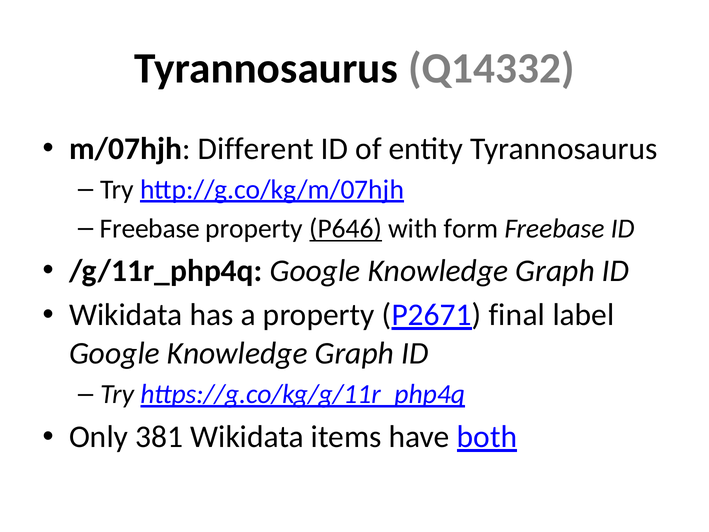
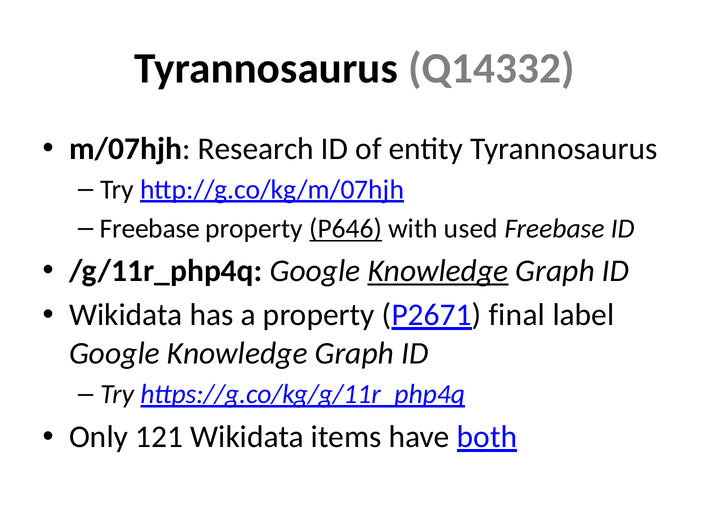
Different: Different -> Research
form: form -> used
Knowledge at (438, 271) underline: none -> present
381: 381 -> 121
